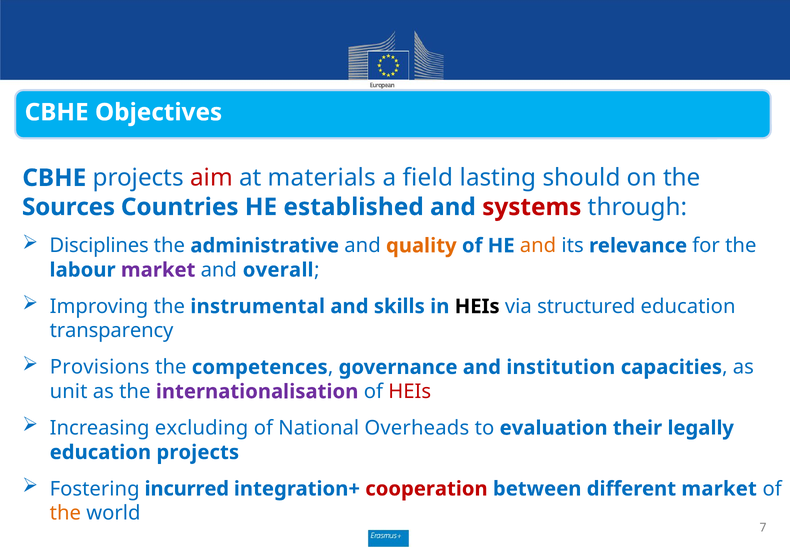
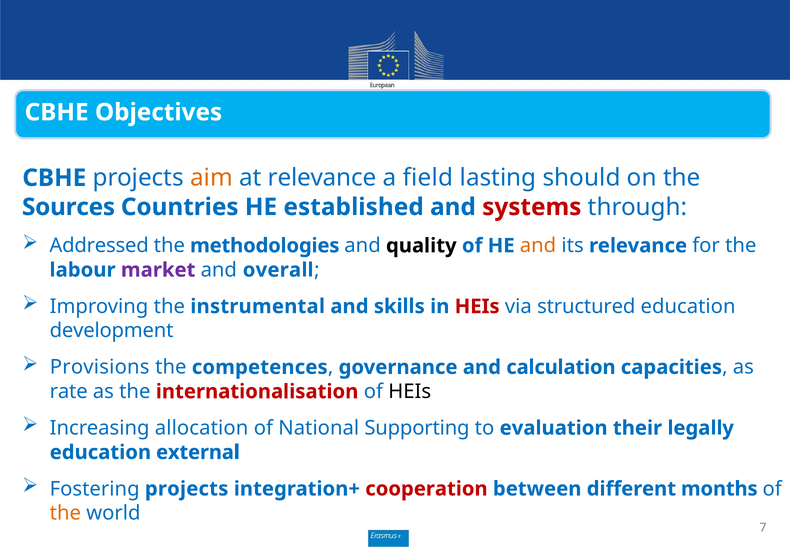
aim colour: red -> orange
at materials: materials -> relevance
Disciplines: Disciplines -> Addressed
administrative: administrative -> methodologies
quality colour: orange -> black
HEIs at (477, 306) colour: black -> red
transparency: transparency -> development
institution: institution -> calculation
unit: unit -> rate
internationalisation colour: purple -> red
HEIs at (410, 392) colour: red -> black
excluding: excluding -> allocation
Overheads: Overheads -> Supporting
education projects: projects -> external
Fostering incurred: incurred -> projects
different market: market -> months
